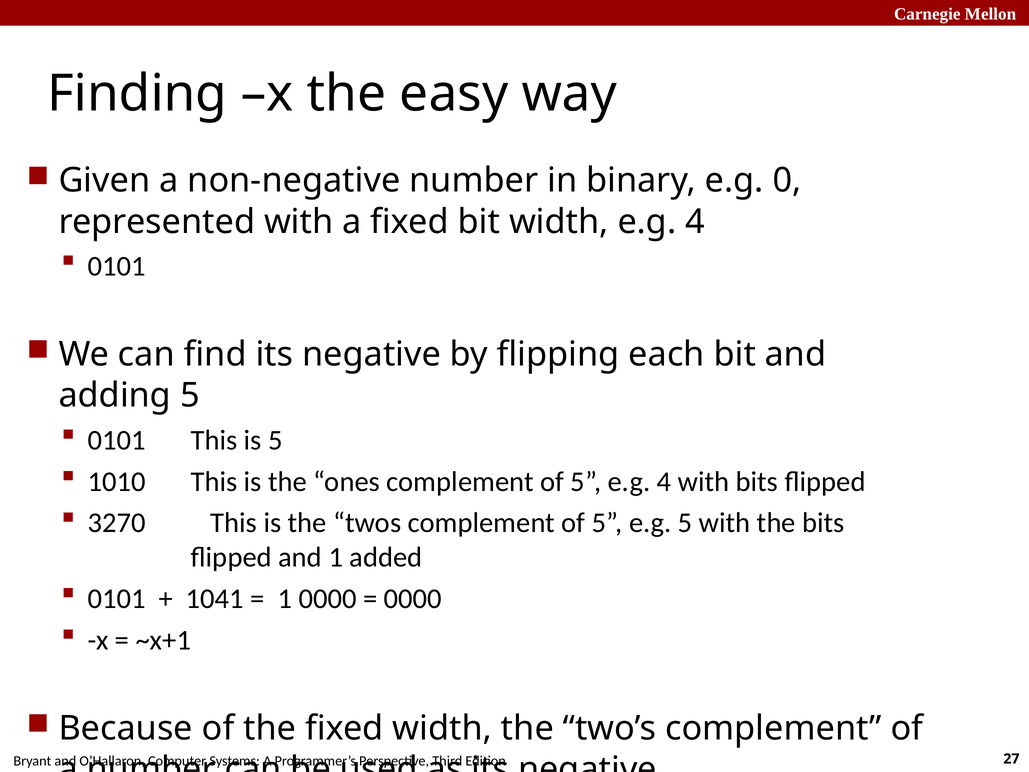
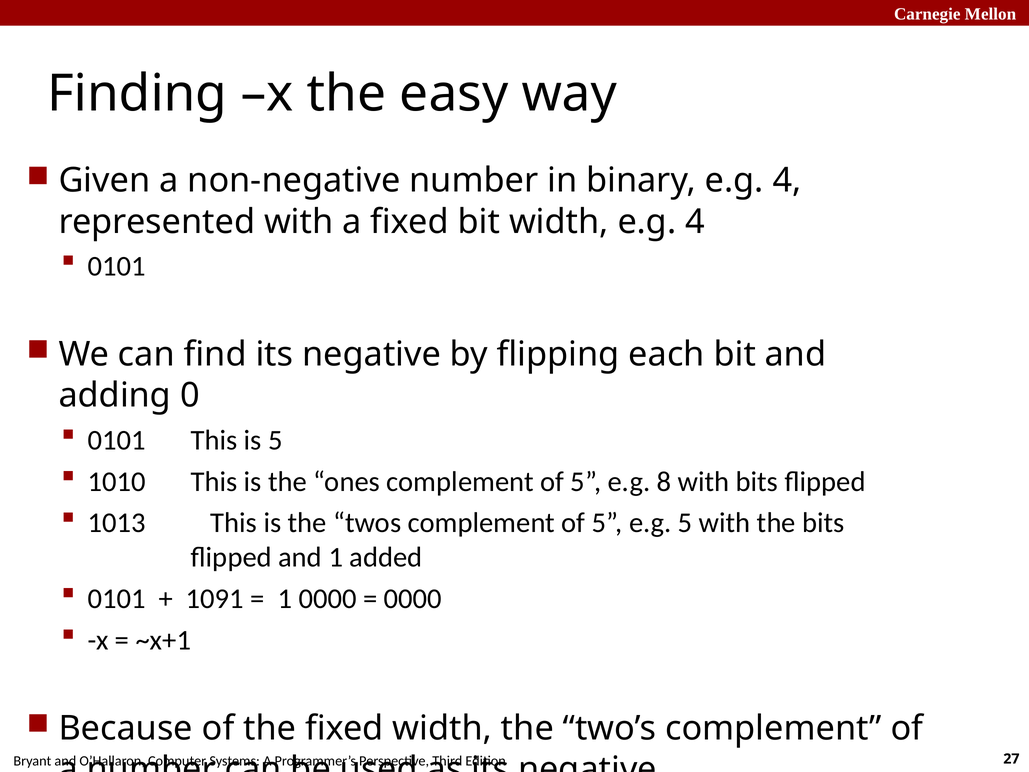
binary e.g 0: 0 -> 4
adding 5: 5 -> 0
5 e.g 4: 4 -> 8
3270: 3270 -> 1013
1041: 1041 -> 1091
